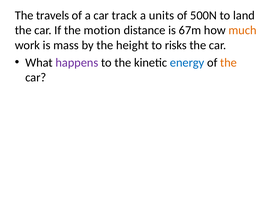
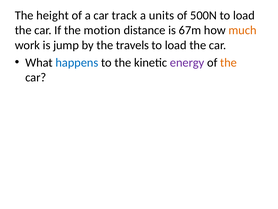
travels: travels -> height
500N to land: land -> load
mass: mass -> jump
height: height -> travels
risks at (176, 45): risks -> load
happens colour: purple -> blue
energy colour: blue -> purple
